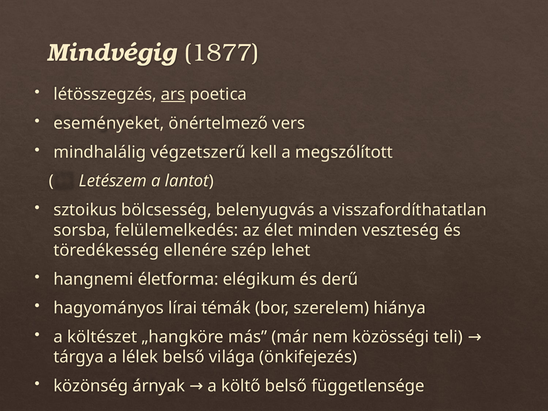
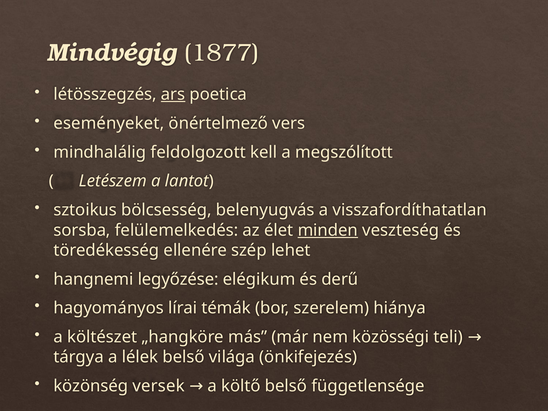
végzetszerű: végzetszerű -> feldolgozott
minden underline: none -> present
életforma: életforma -> legyőzése
árnyak: árnyak -> versek
